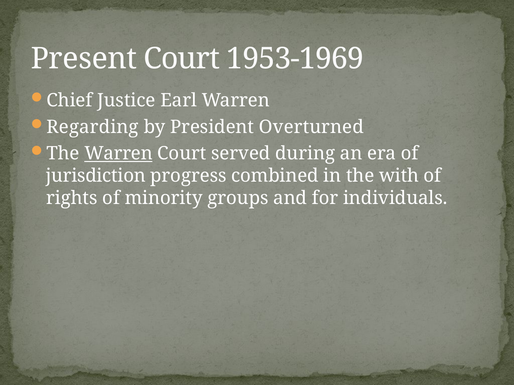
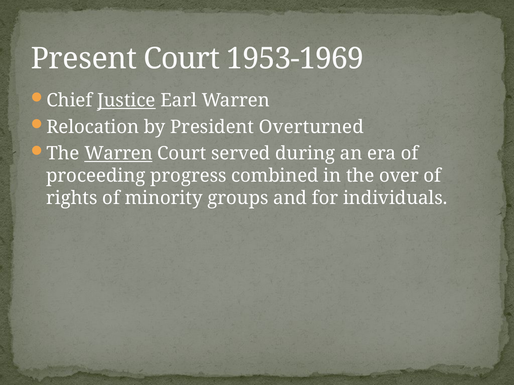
Justice underline: none -> present
Regarding: Regarding -> Relocation
jurisdiction: jurisdiction -> proceeding
with: with -> over
